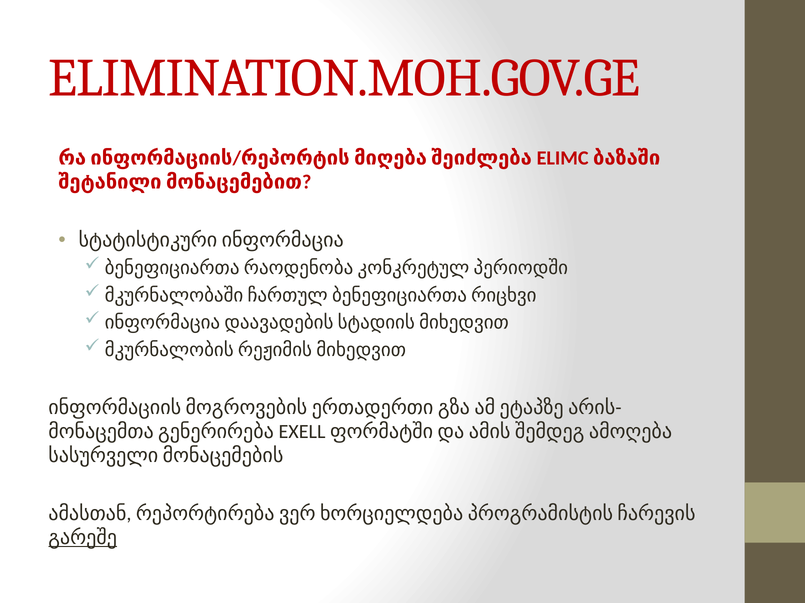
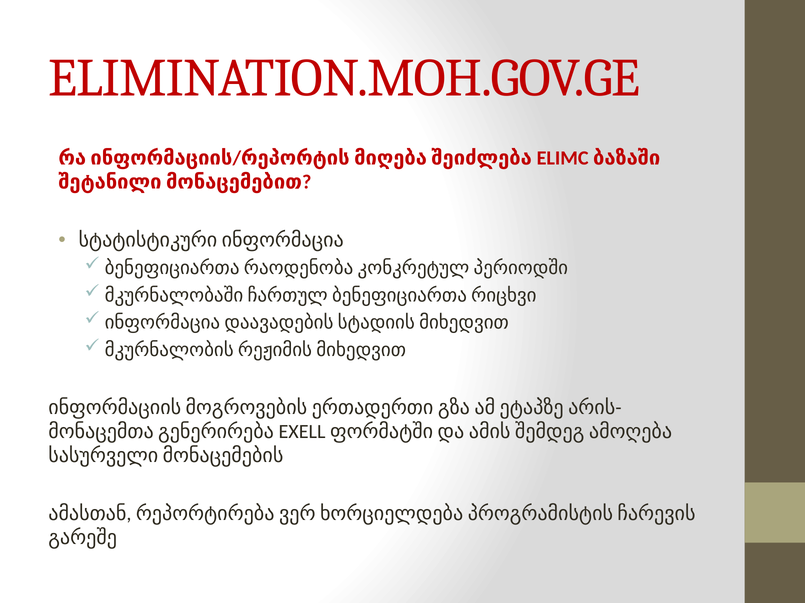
გარეშე underline: present -> none
